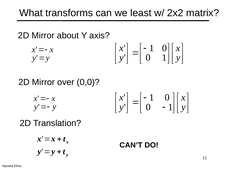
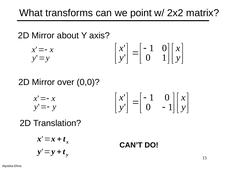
least: least -> point
